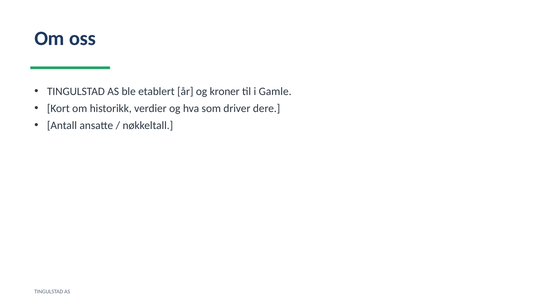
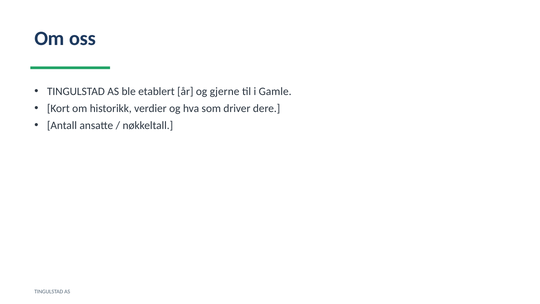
kroner: kroner -> gjerne
